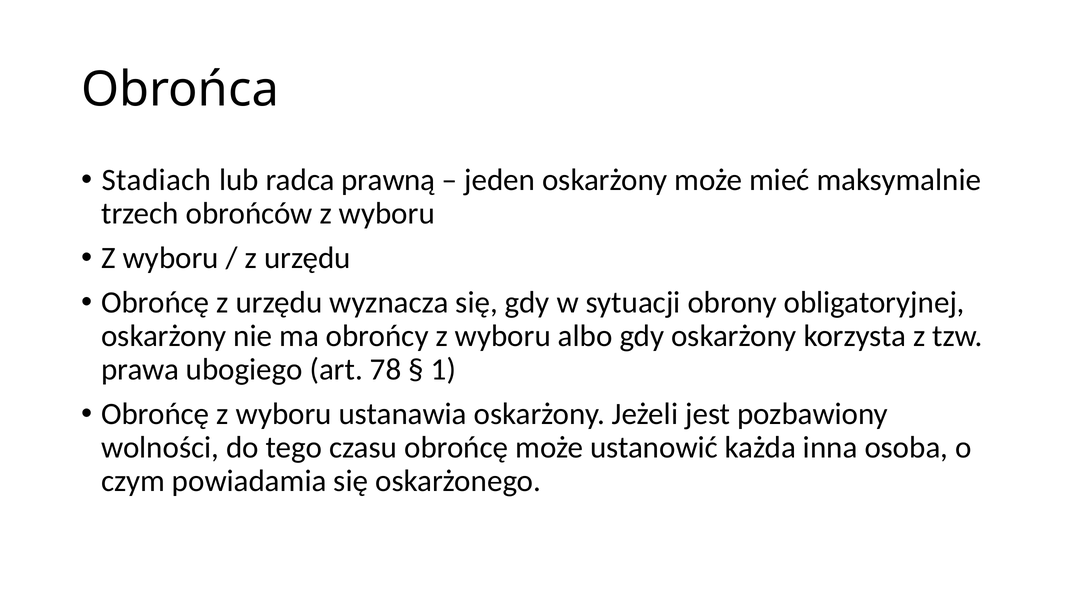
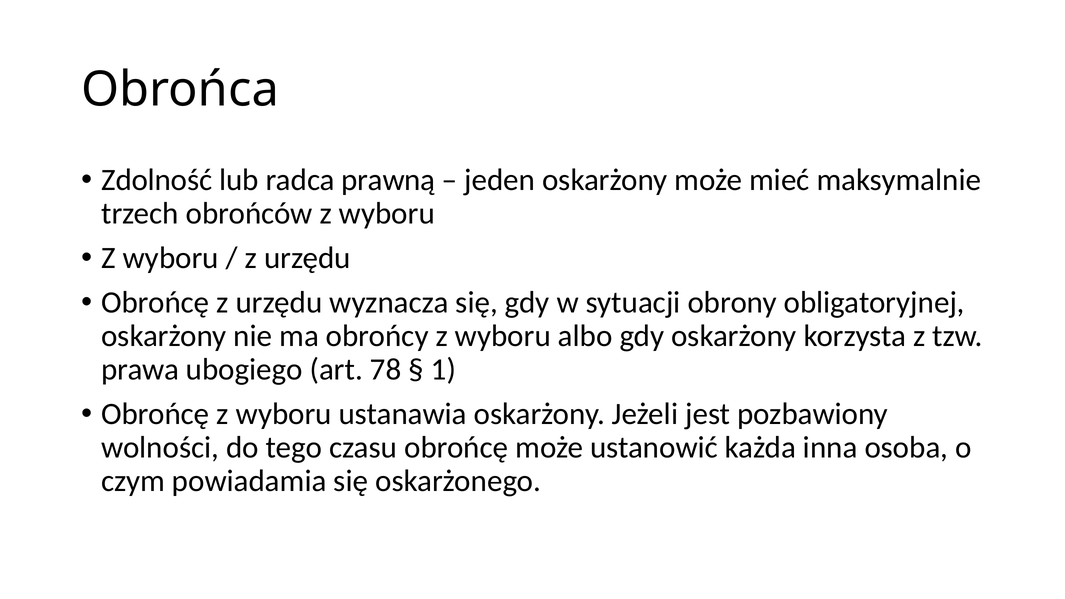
Stadiach: Stadiach -> Zdolność
